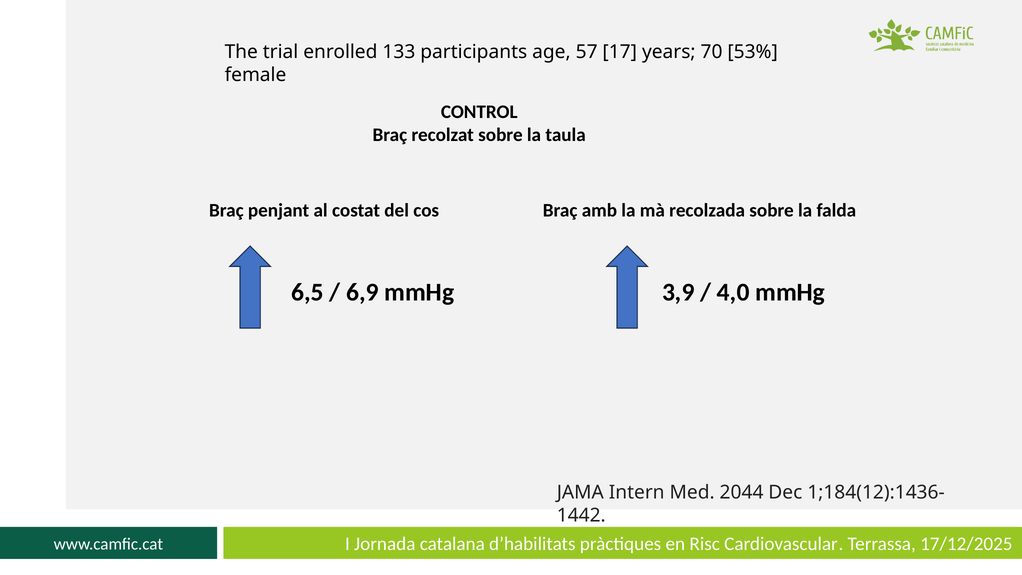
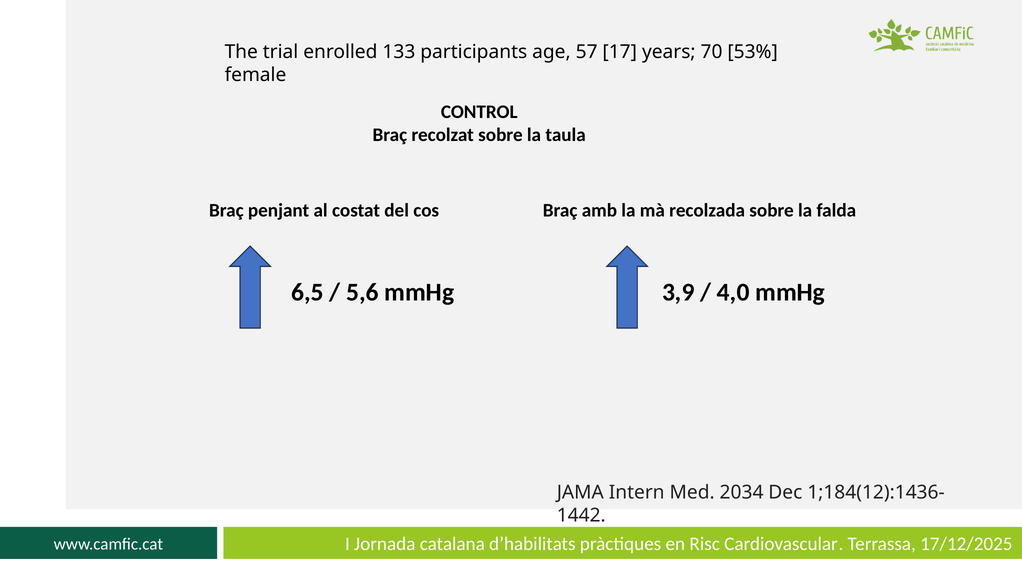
6,9: 6,9 -> 5,6
2044: 2044 -> 2034
